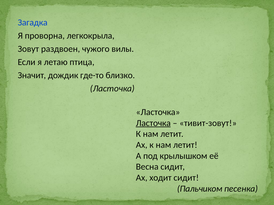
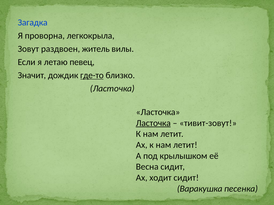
чужого: чужого -> житель
птица: птица -> певец
где-то underline: none -> present
Пальчиком: Пальчиком -> Варакушка
